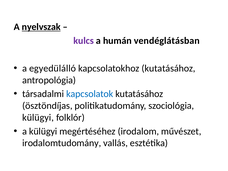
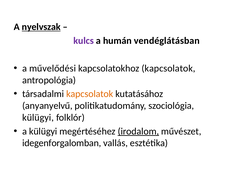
egyedülálló: egyedülálló -> művelődési
kapcsolatokhoz kutatásához: kutatásához -> kapcsolatok
kapcsolatok at (90, 94) colour: blue -> orange
ösztöndíjas: ösztöndíjas -> anyanyelvű
irodalom underline: none -> present
irodalomtudomány: irodalomtudomány -> idegenforgalomban
